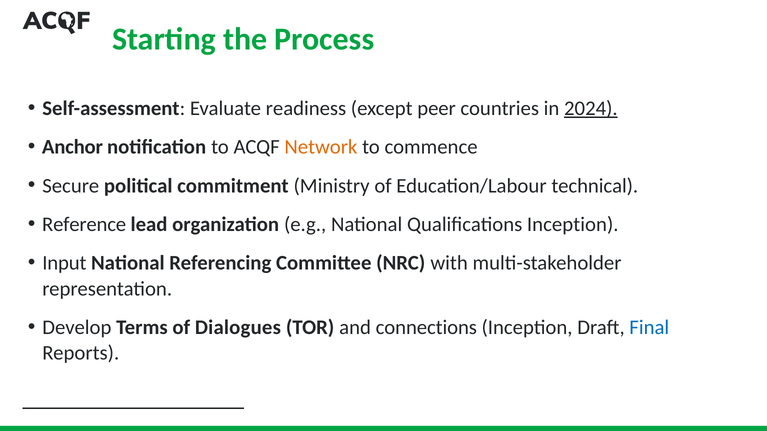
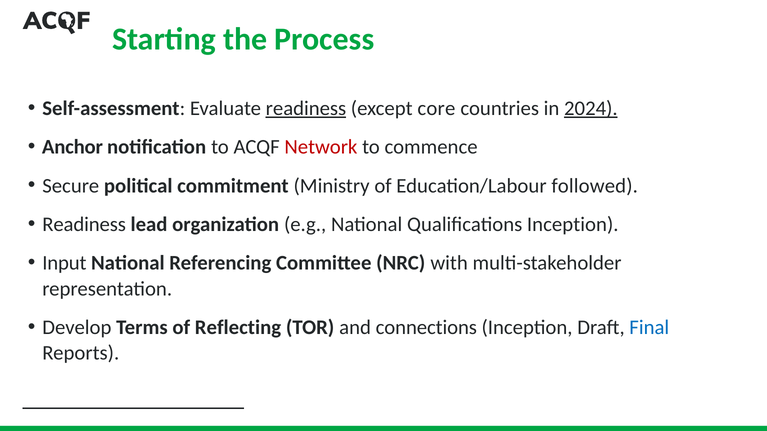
readiness at (306, 109) underline: none -> present
peer: peer -> core
Network colour: orange -> red
technical: technical -> followed
Reference at (84, 225): Reference -> Readiness
Dialogues: Dialogues -> Reflecting
